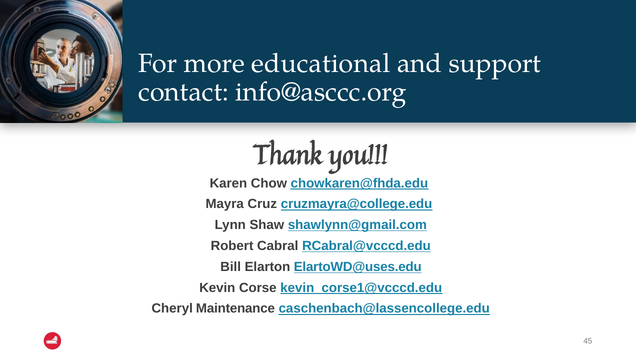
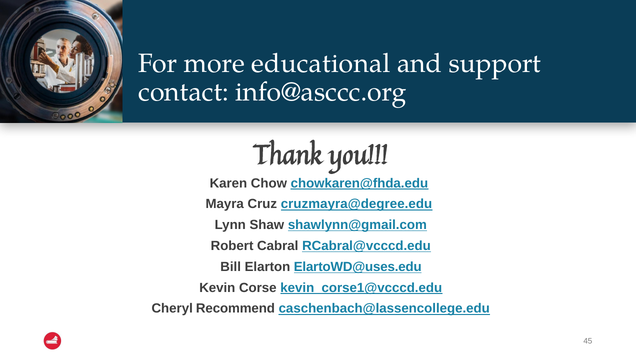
cruzmayra@college.edu: cruzmayra@college.edu -> cruzmayra@degree.edu
Maintenance: Maintenance -> Recommend
